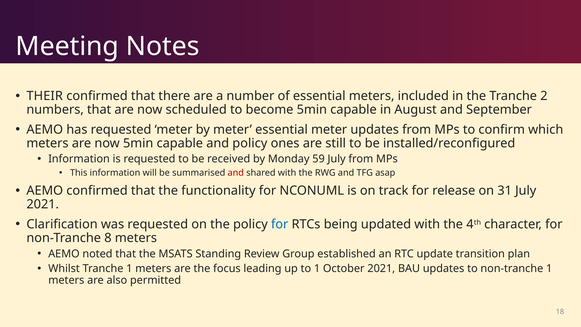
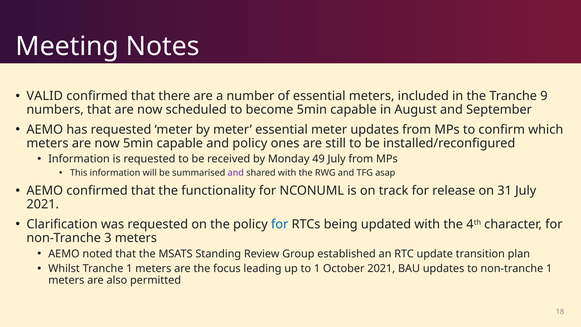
THEIR: THEIR -> VALID
2: 2 -> 9
59: 59 -> 49
and at (236, 173) colour: red -> purple
8: 8 -> 3
